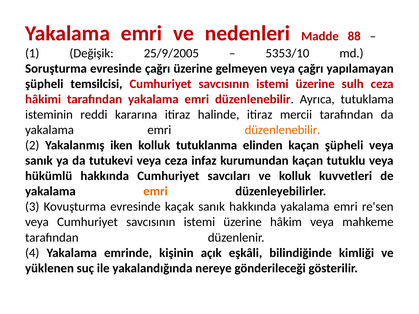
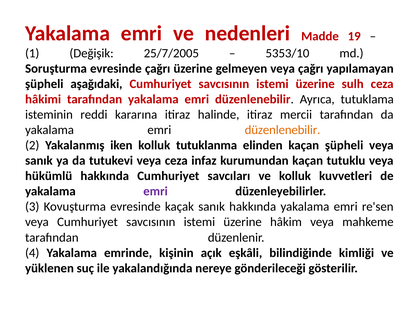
88: 88 -> 19
25/9/2005: 25/9/2005 -> 25/7/2005
temsilcisi: temsilcisi -> aşağıdaki
emri at (156, 192) colour: orange -> purple
